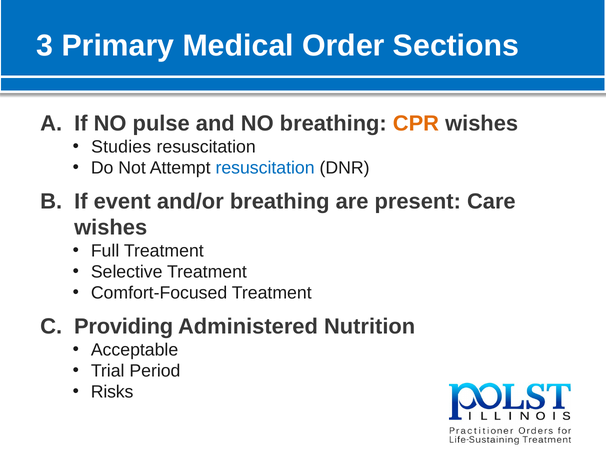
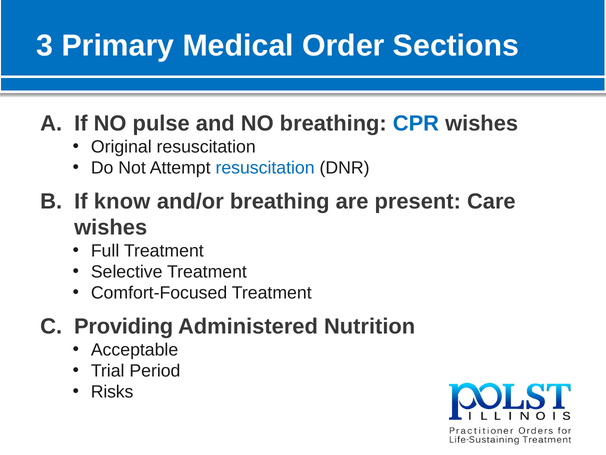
CPR colour: orange -> blue
Studies: Studies -> Original
event: event -> know
